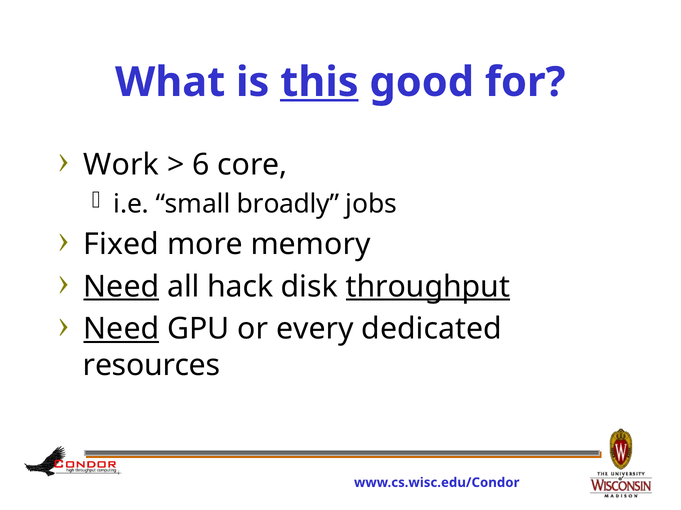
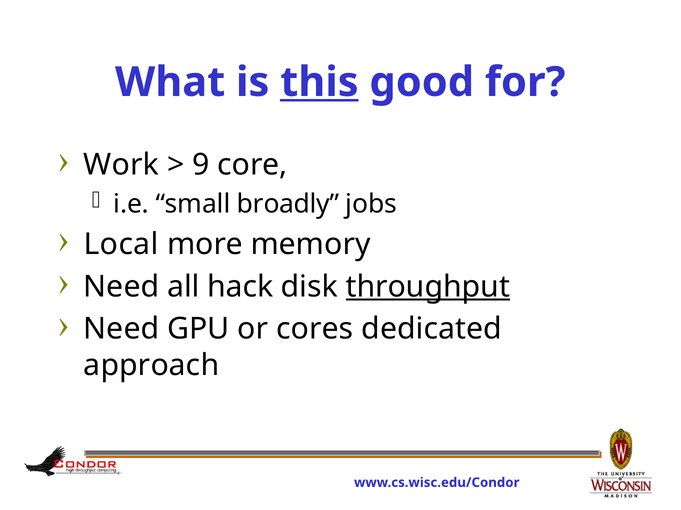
6: 6 -> 9
Fixed: Fixed -> Local
Need at (121, 287) underline: present -> none
Need at (121, 329) underline: present -> none
every: every -> cores
resources: resources -> approach
